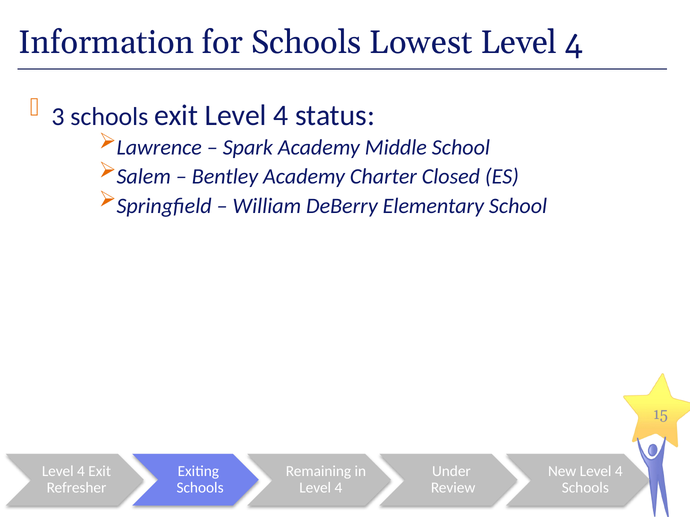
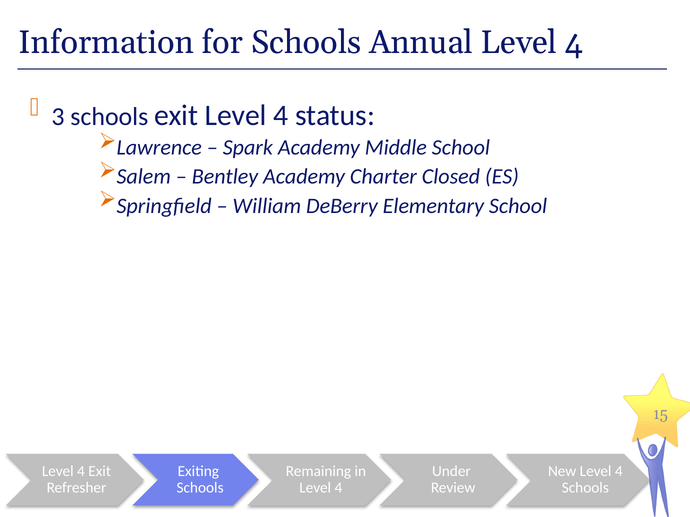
Lowest: Lowest -> Annual
